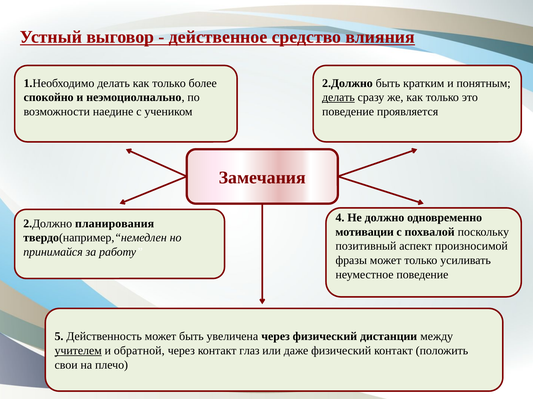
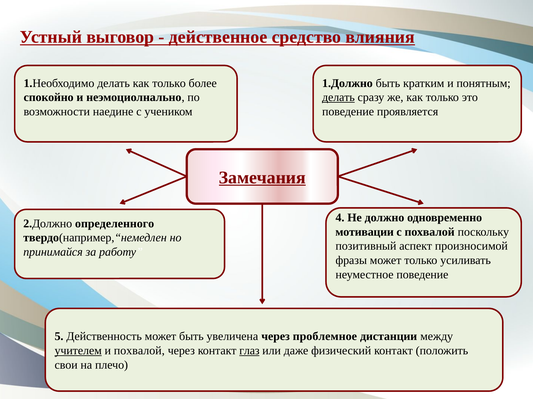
2.Должно at (347, 83): 2.Должно -> 1.Должно
Замечания underline: none -> present
планирования: планирования -> определенного
через физический: физический -> проблемное
и обратной: обратной -> похвалой
глаз underline: none -> present
